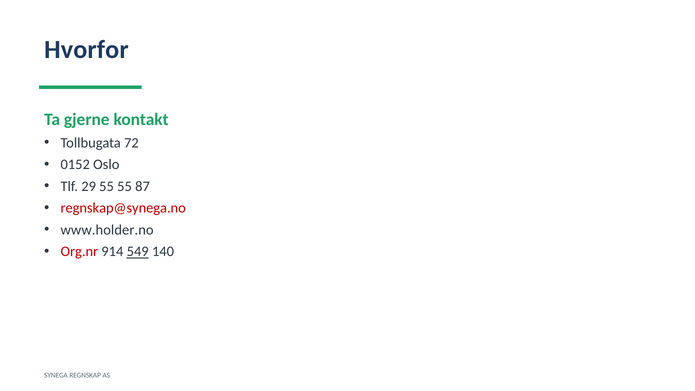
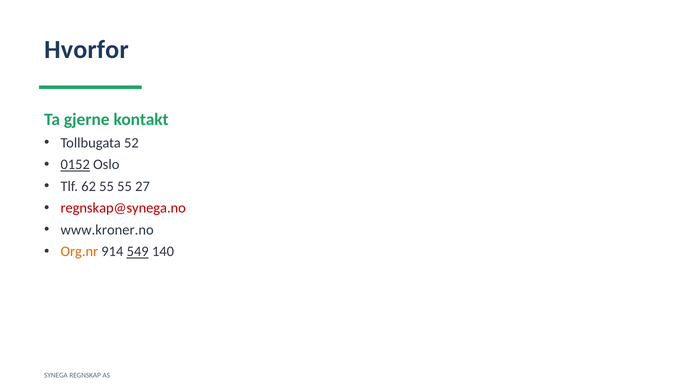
72: 72 -> 52
0152 underline: none -> present
29: 29 -> 62
87: 87 -> 27
www.holder.no: www.holder.no -> www.kroner.no
Org.nr colour: red -> orange
